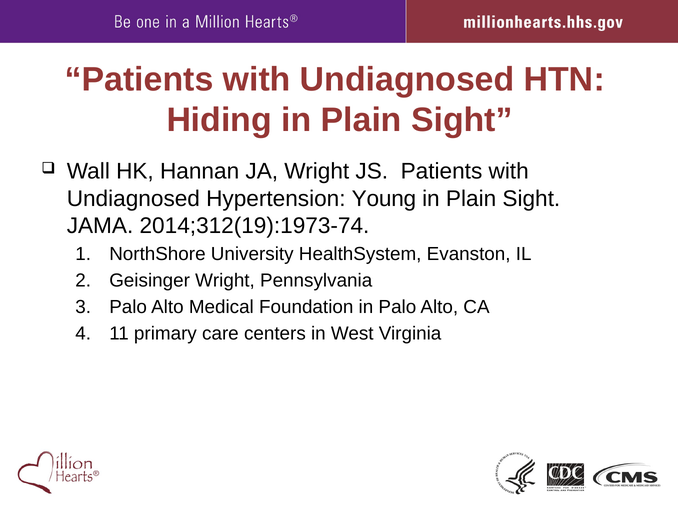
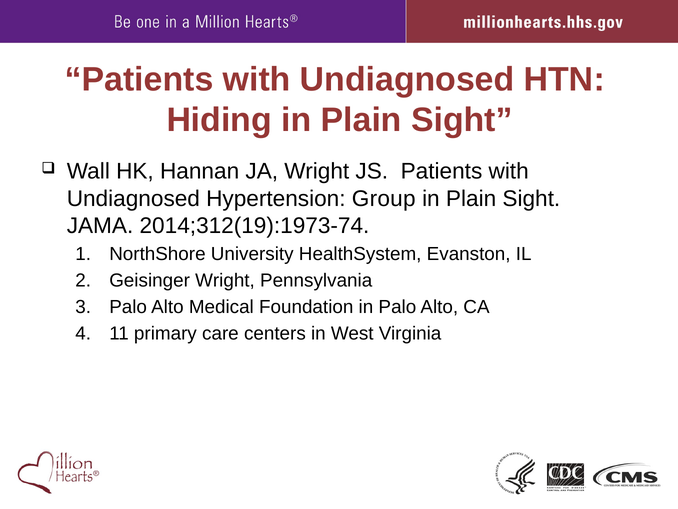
Young: Young -> Group
